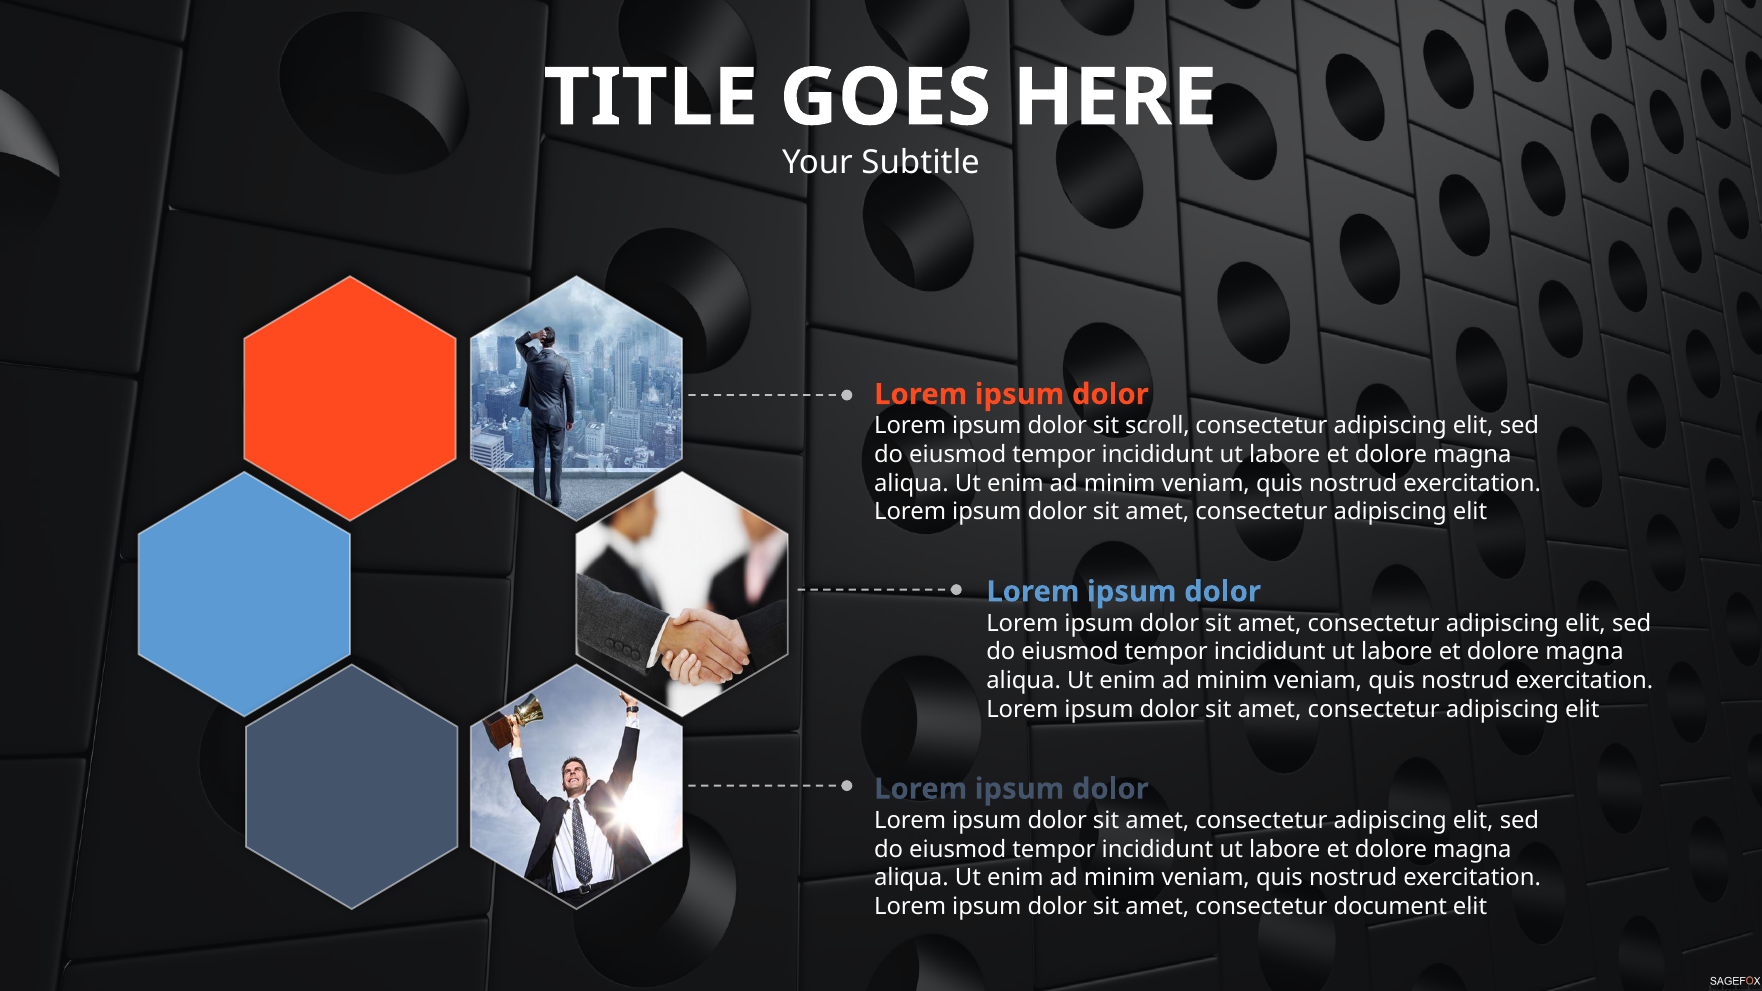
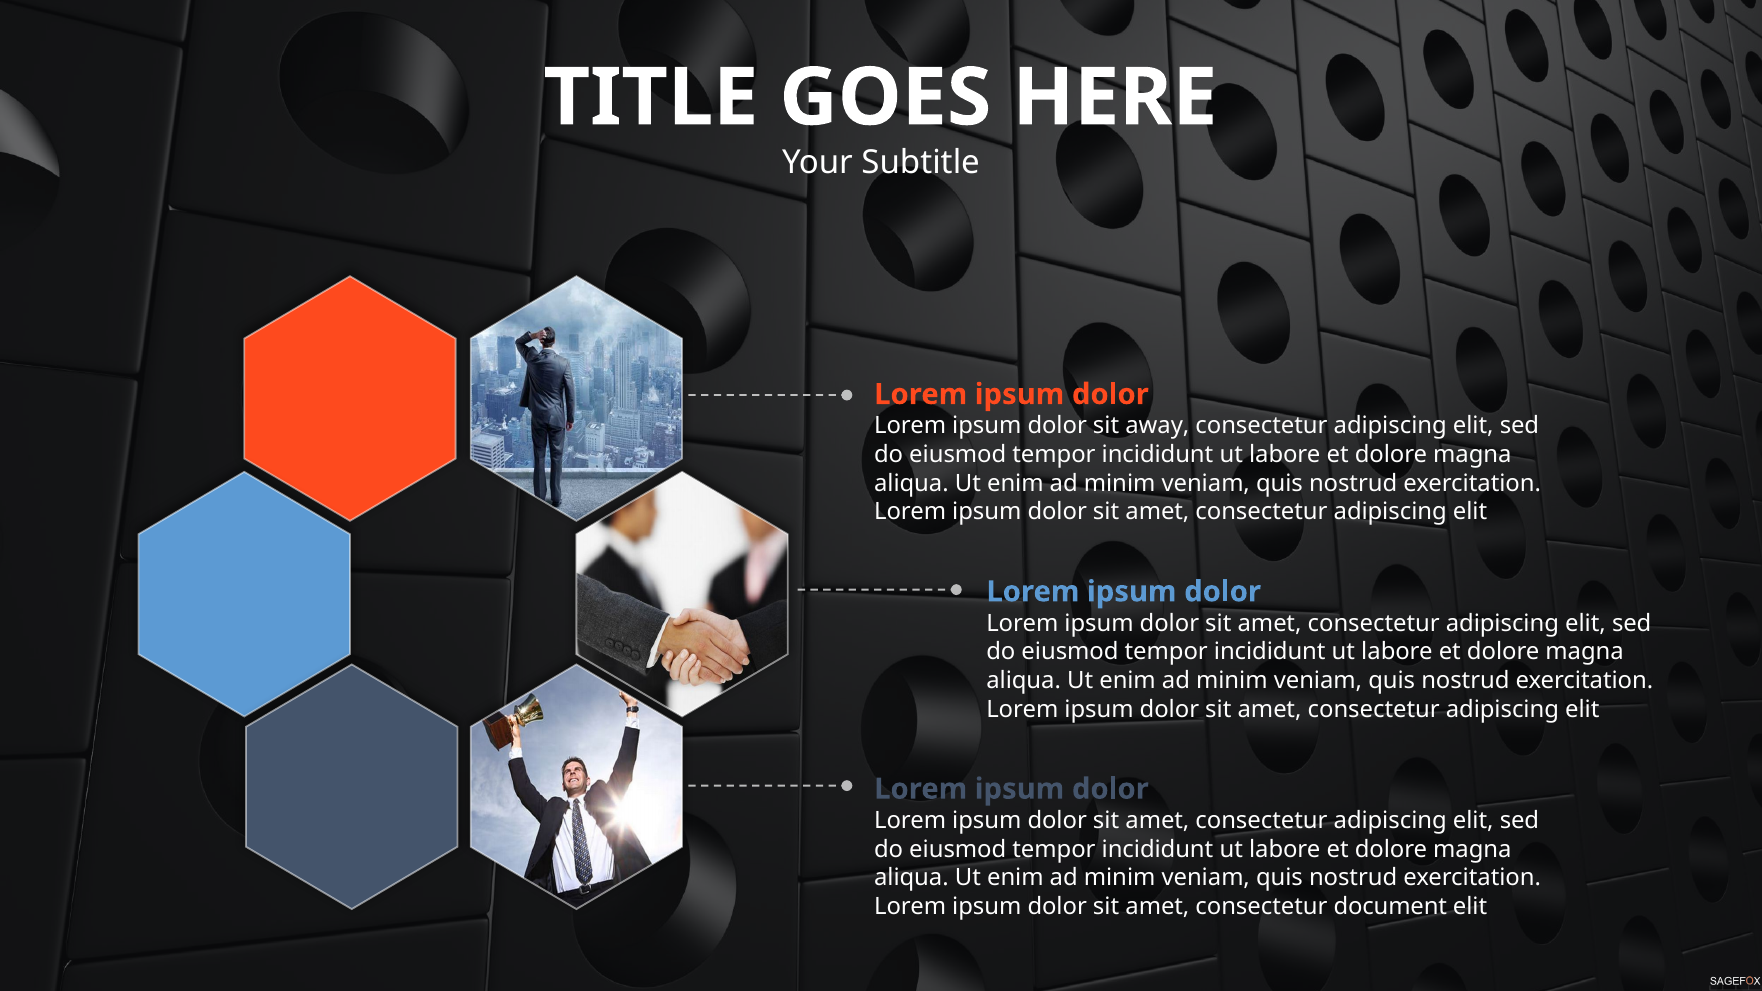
scroll: scroll -> away
